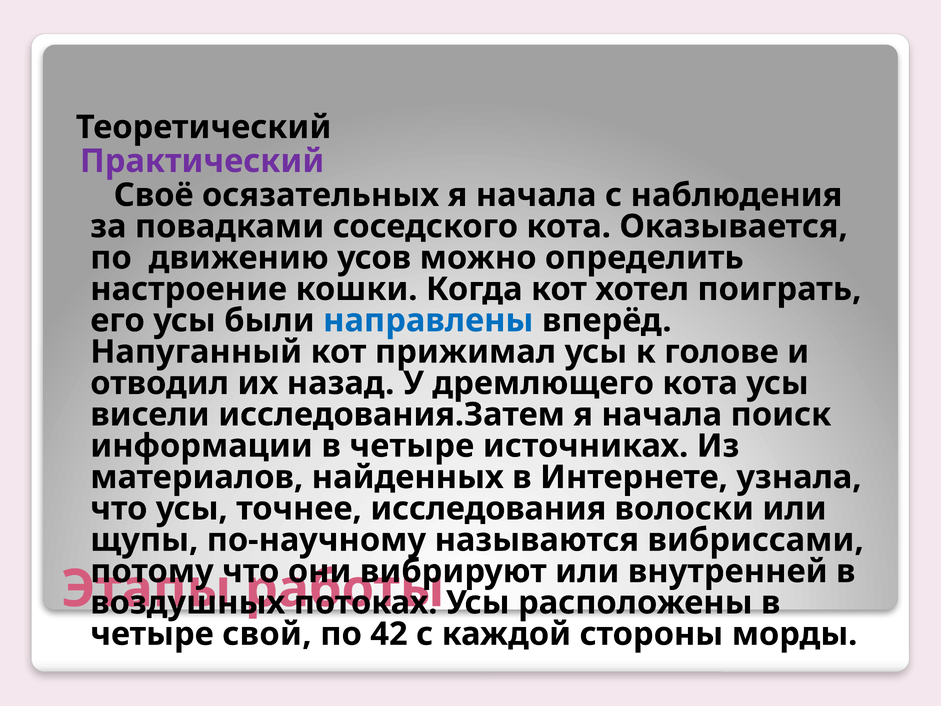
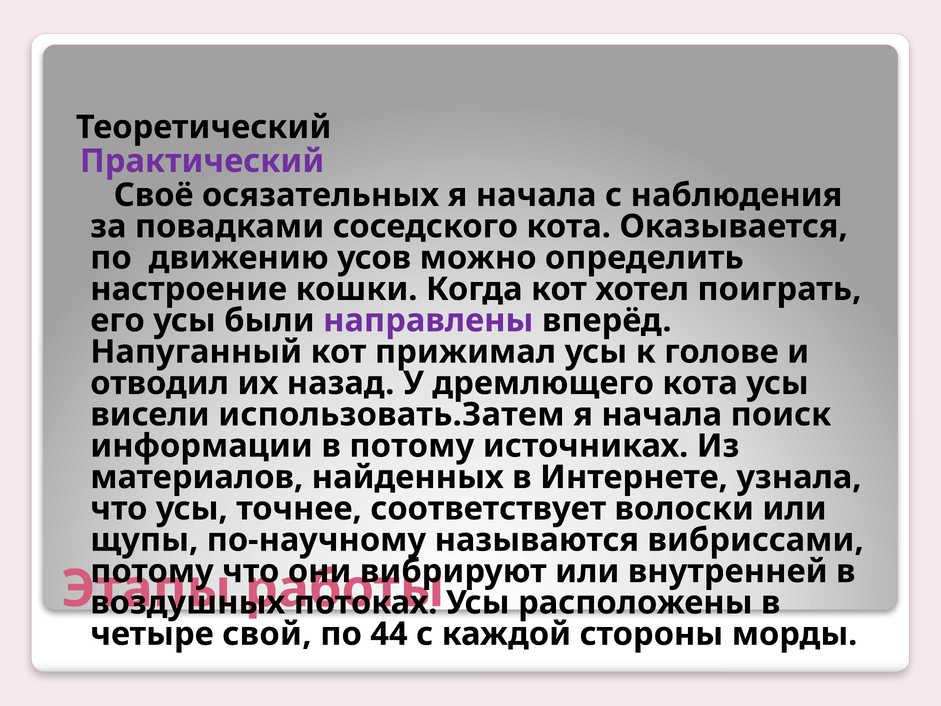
направлены colour: blue -> purple
исследования.Затем: исследования.Затем -> использовать.Затем
информации в четыре: четыре -> потому
исследования: исследования -> соответствует
42: 42 -> 44
